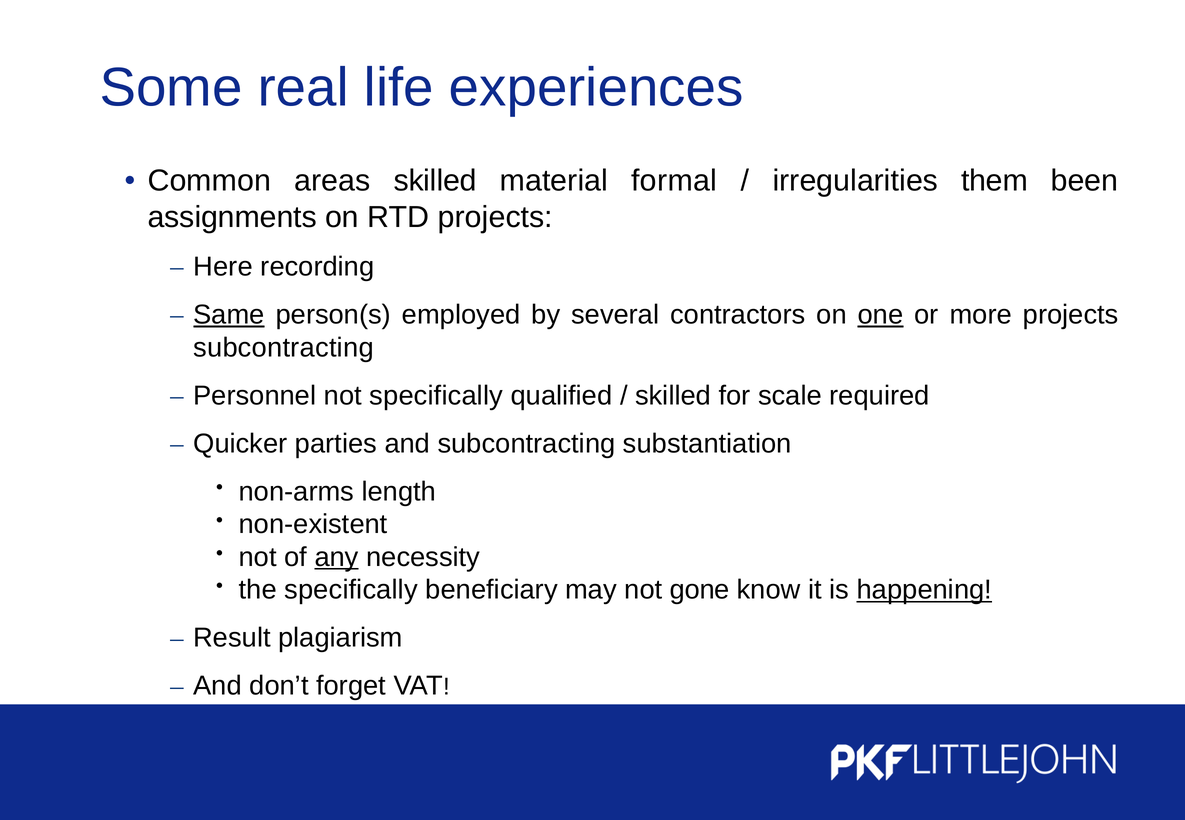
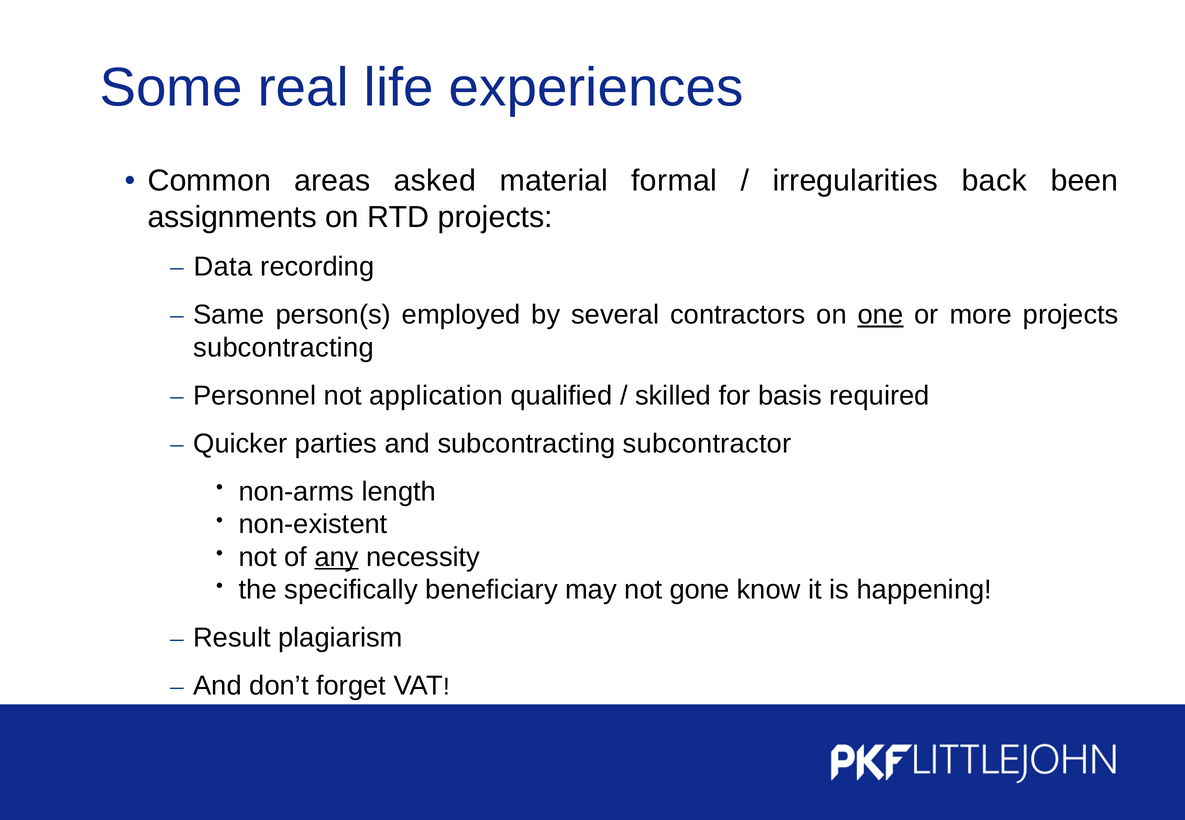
areas skilled: skilled -> asked
them: them -> back
Here: Here -> Data
Same underline: present -> none
not specifically: specifically -> application
scale: scale -> basis
substantiation: substantiation -> subcontractor
happening underline: present -> none
